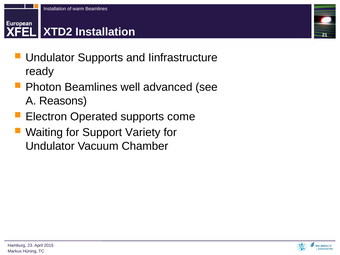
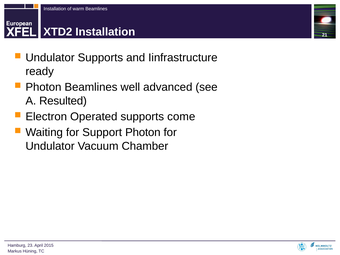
Reasons: Reasons -> Resulted
Support Variety: Variety -> Photon
